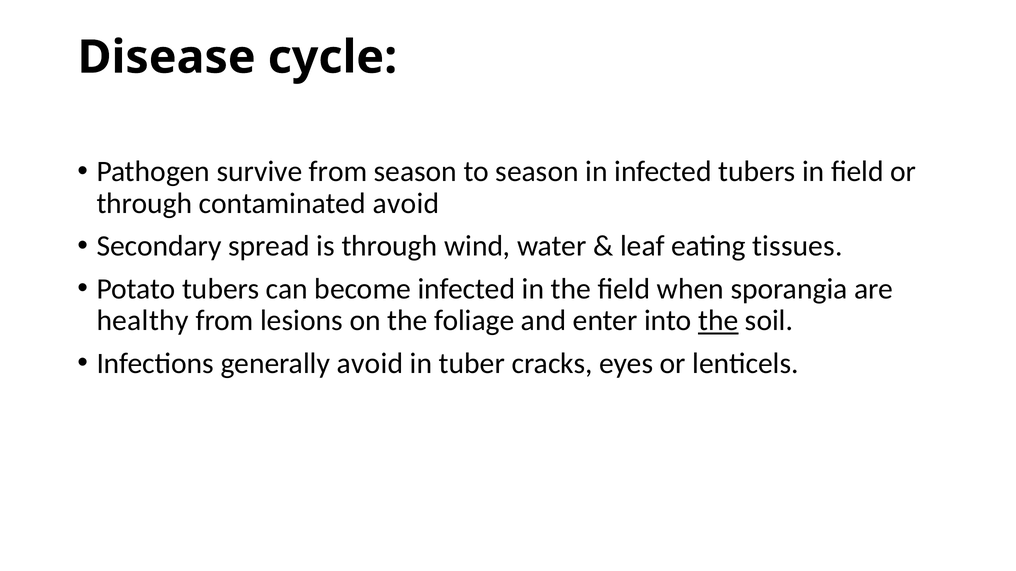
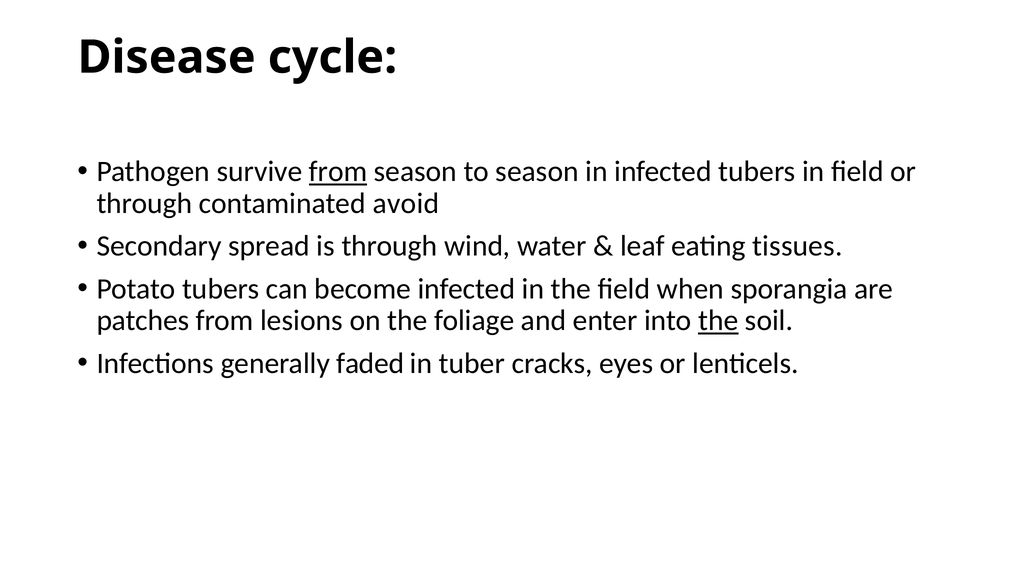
from at (338, 172) underline: none -> present
healthy: healthy -> patches
generally avoid: avoid -> faded
